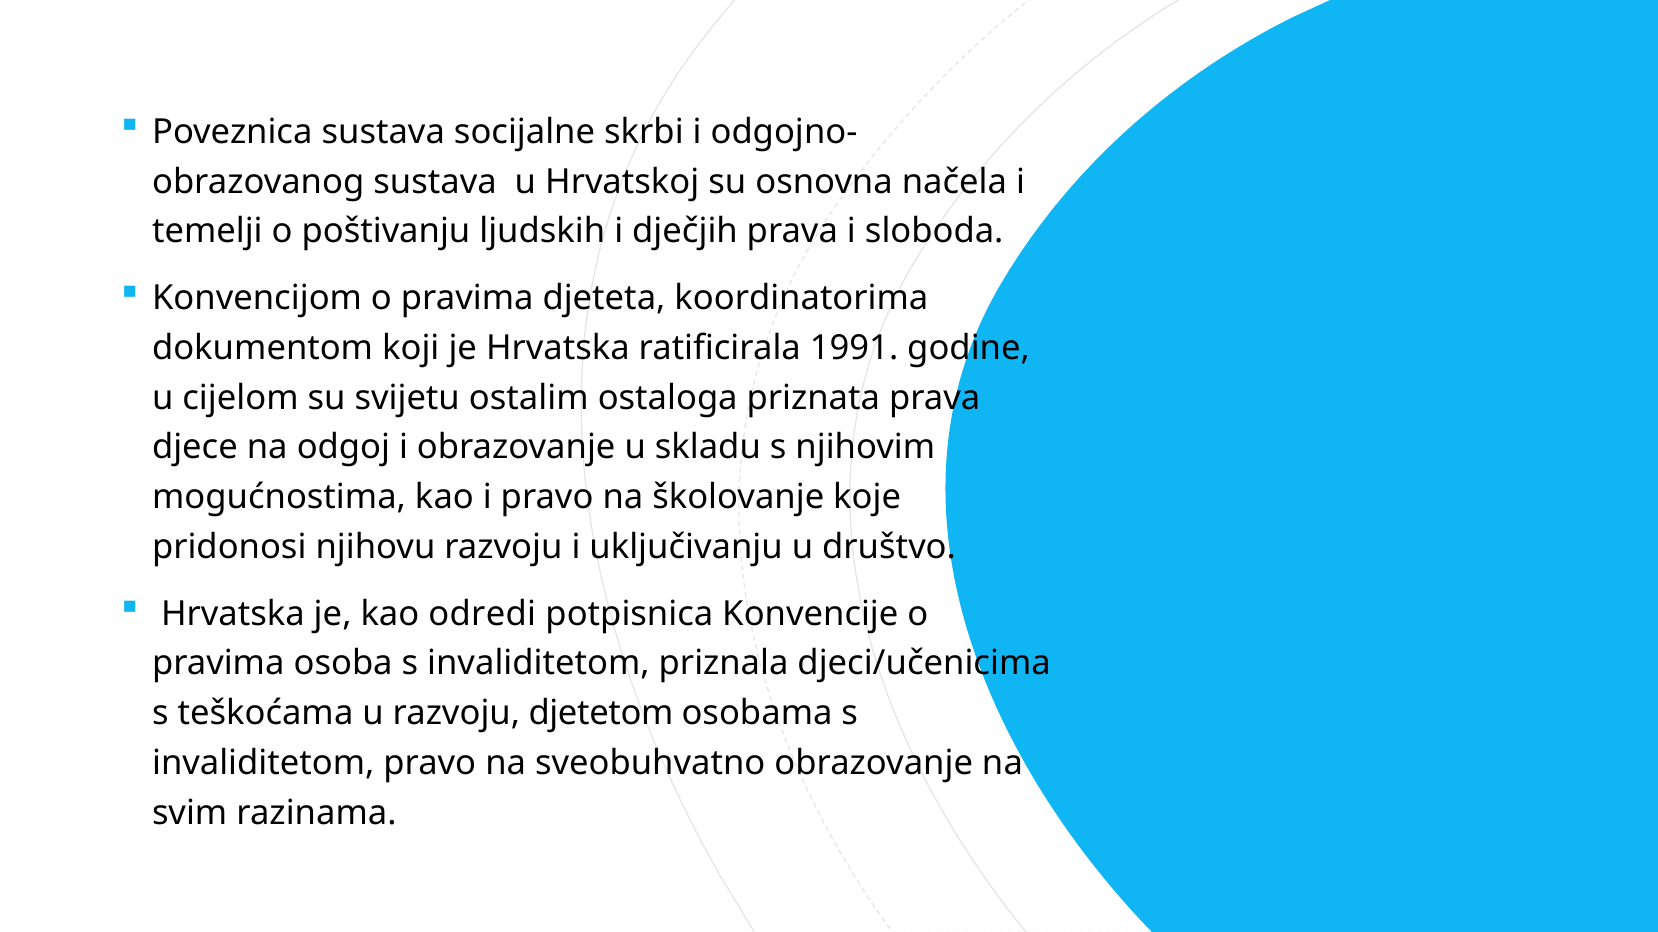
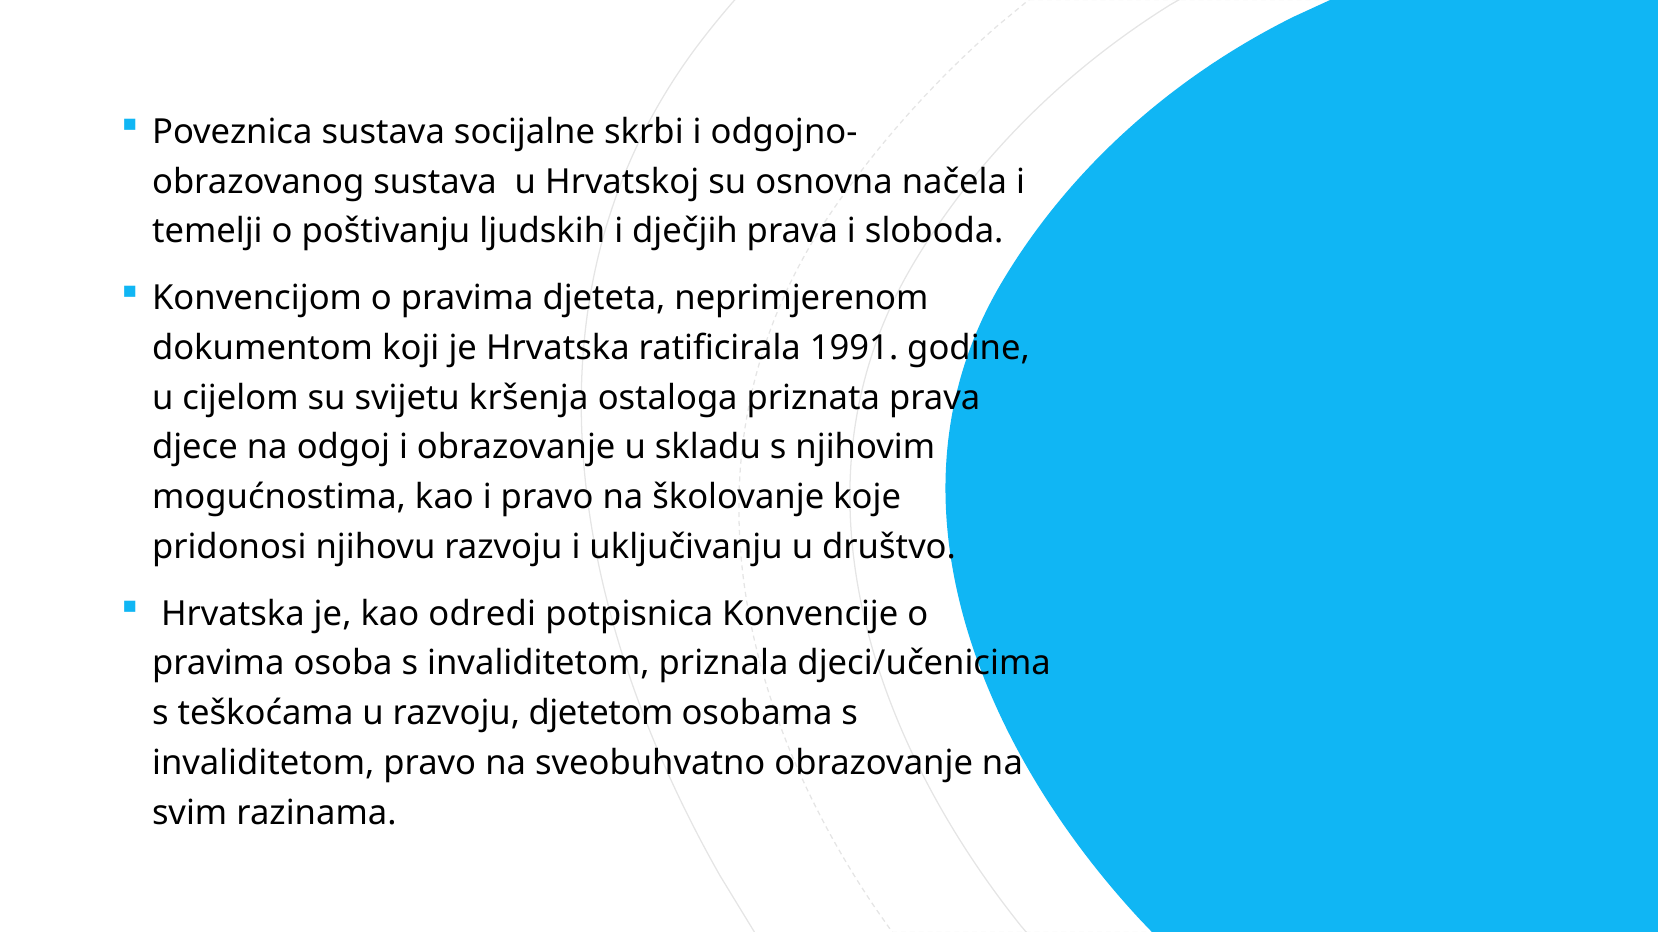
koordinatorima: koordinatorima -> neprimjerenom
ostalim: ostalim -> kršenja
